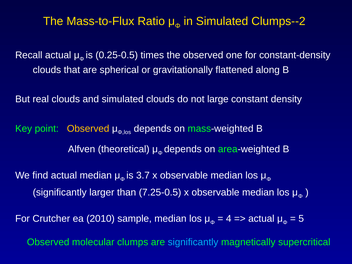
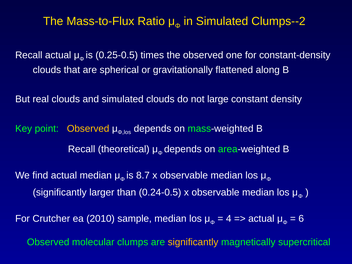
Alfven at (82, 149): Alfven -> Recall
3.7: 3.7 -> 8.7
7.25-0.5: 7.25-0.5 -> 0.24-0.5
5: 5 -> 6
significantly at (193, 242) colour: light blue -> yellow
